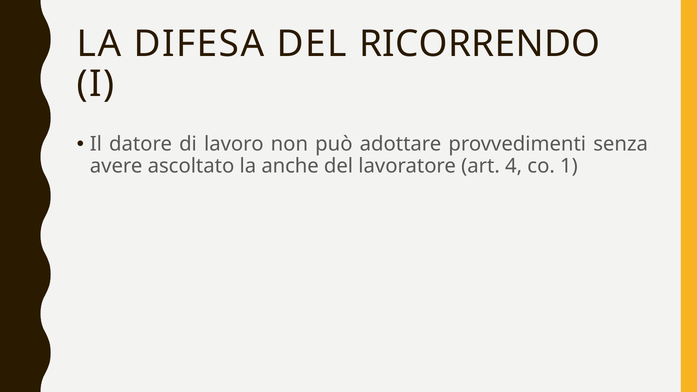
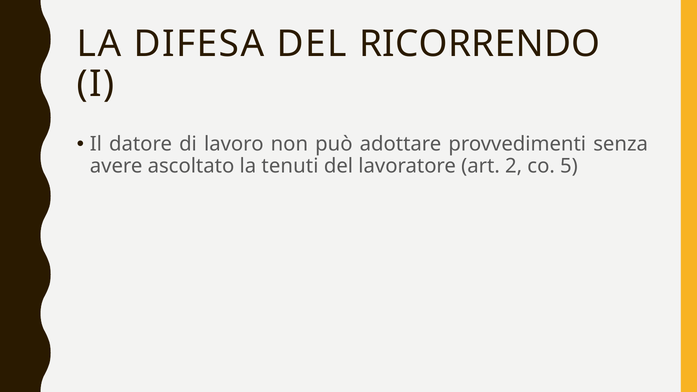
anche: anche -> tenuti
4: 4 -> 2
1: 1 -> 5
